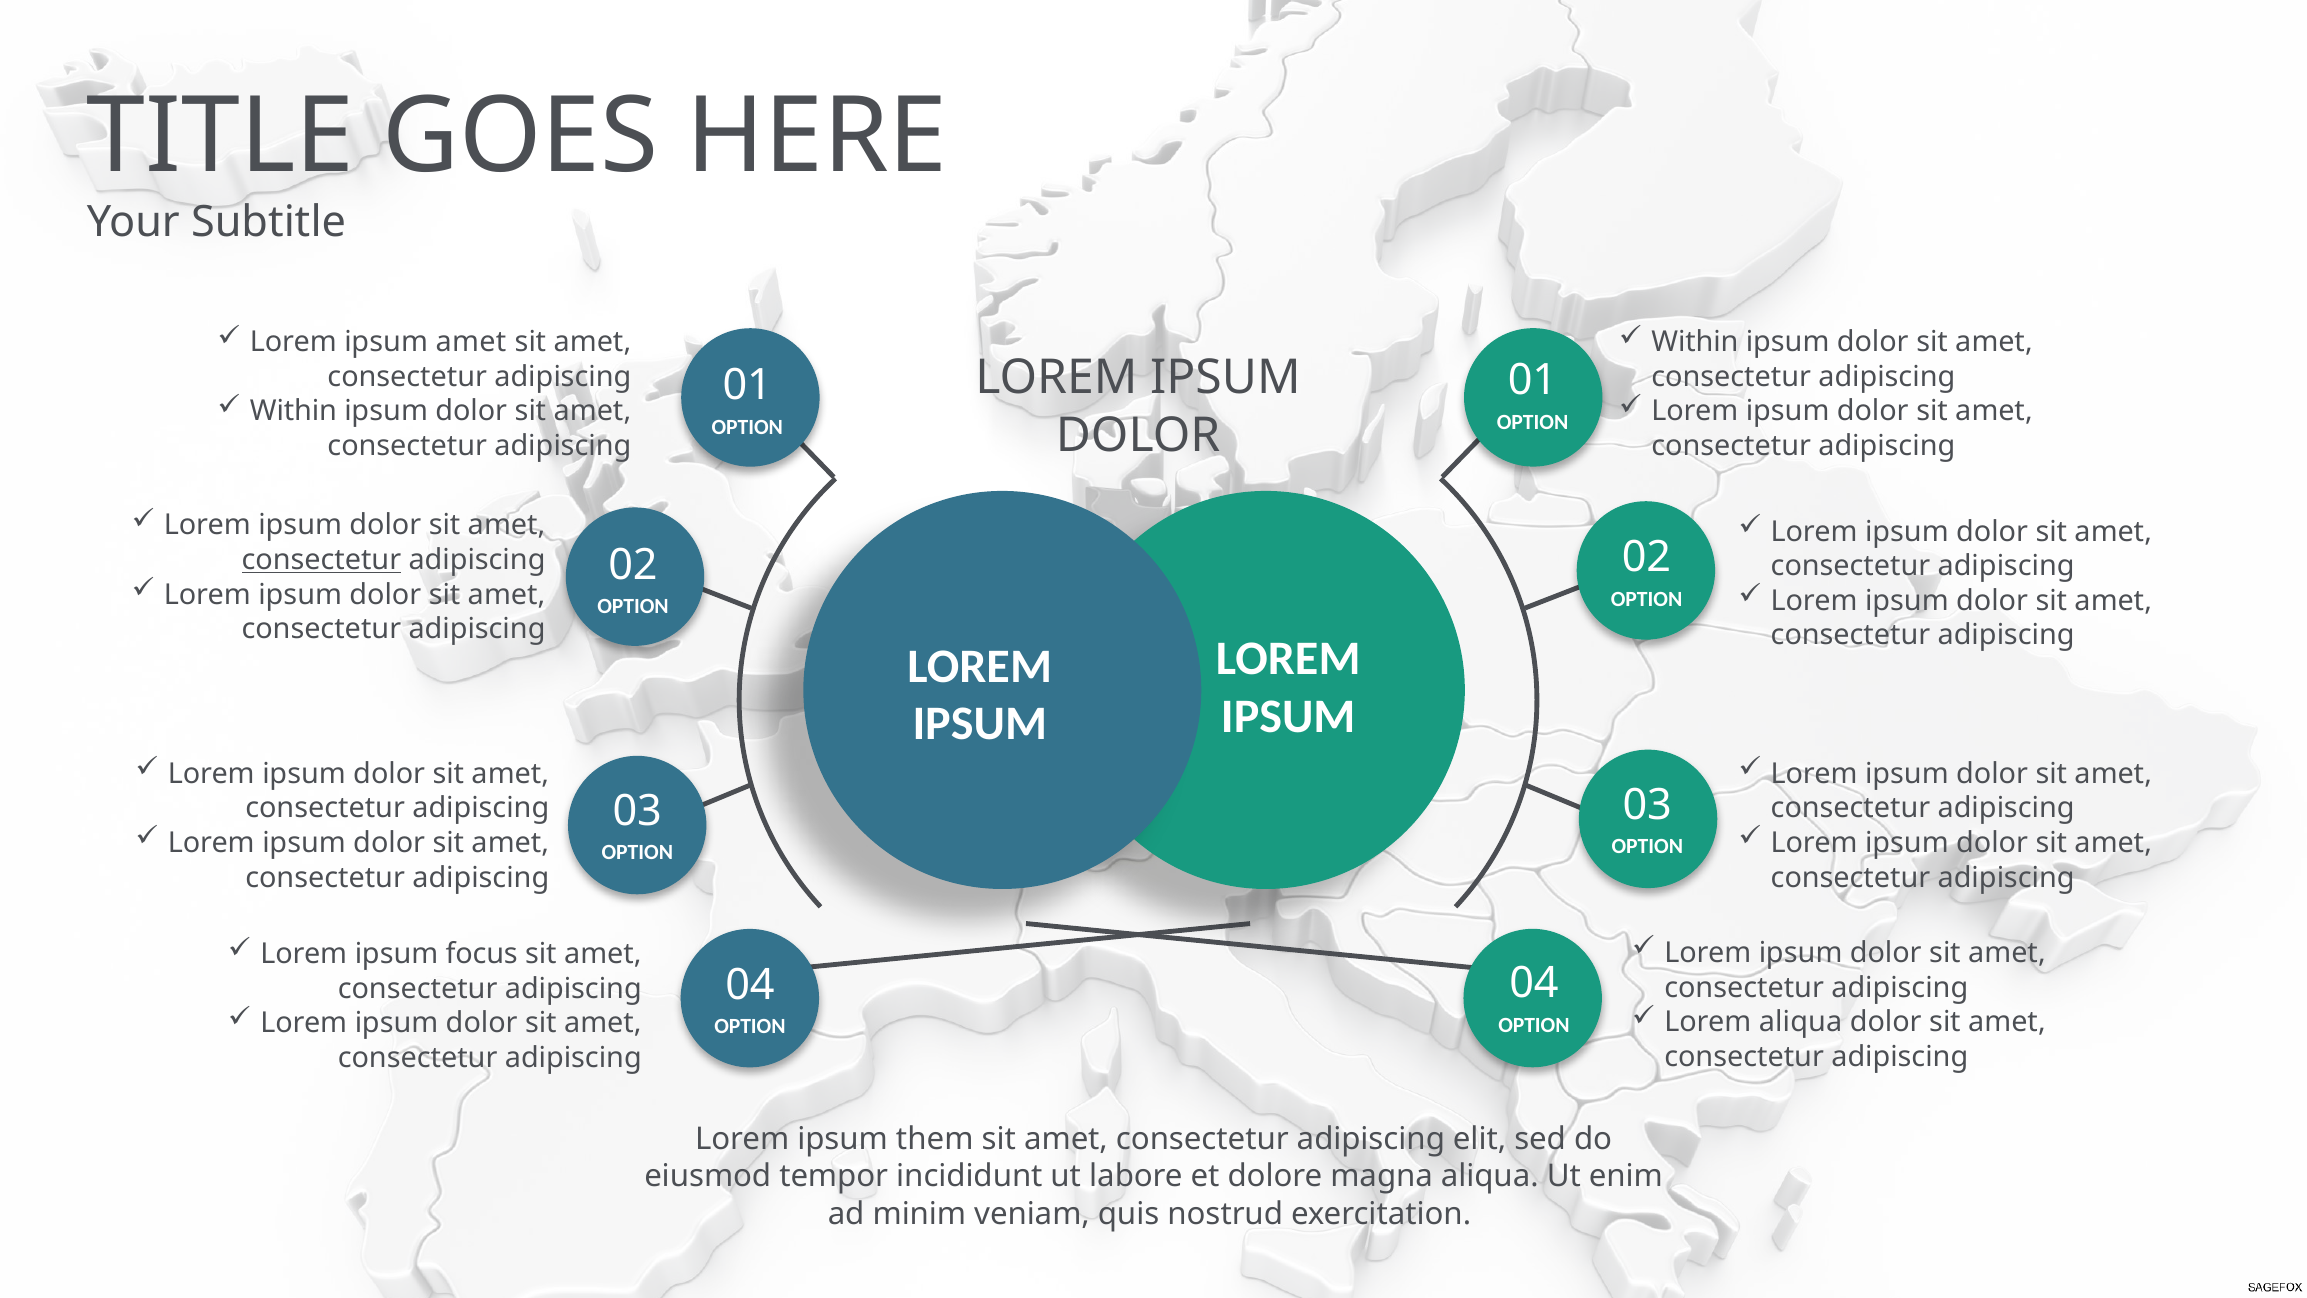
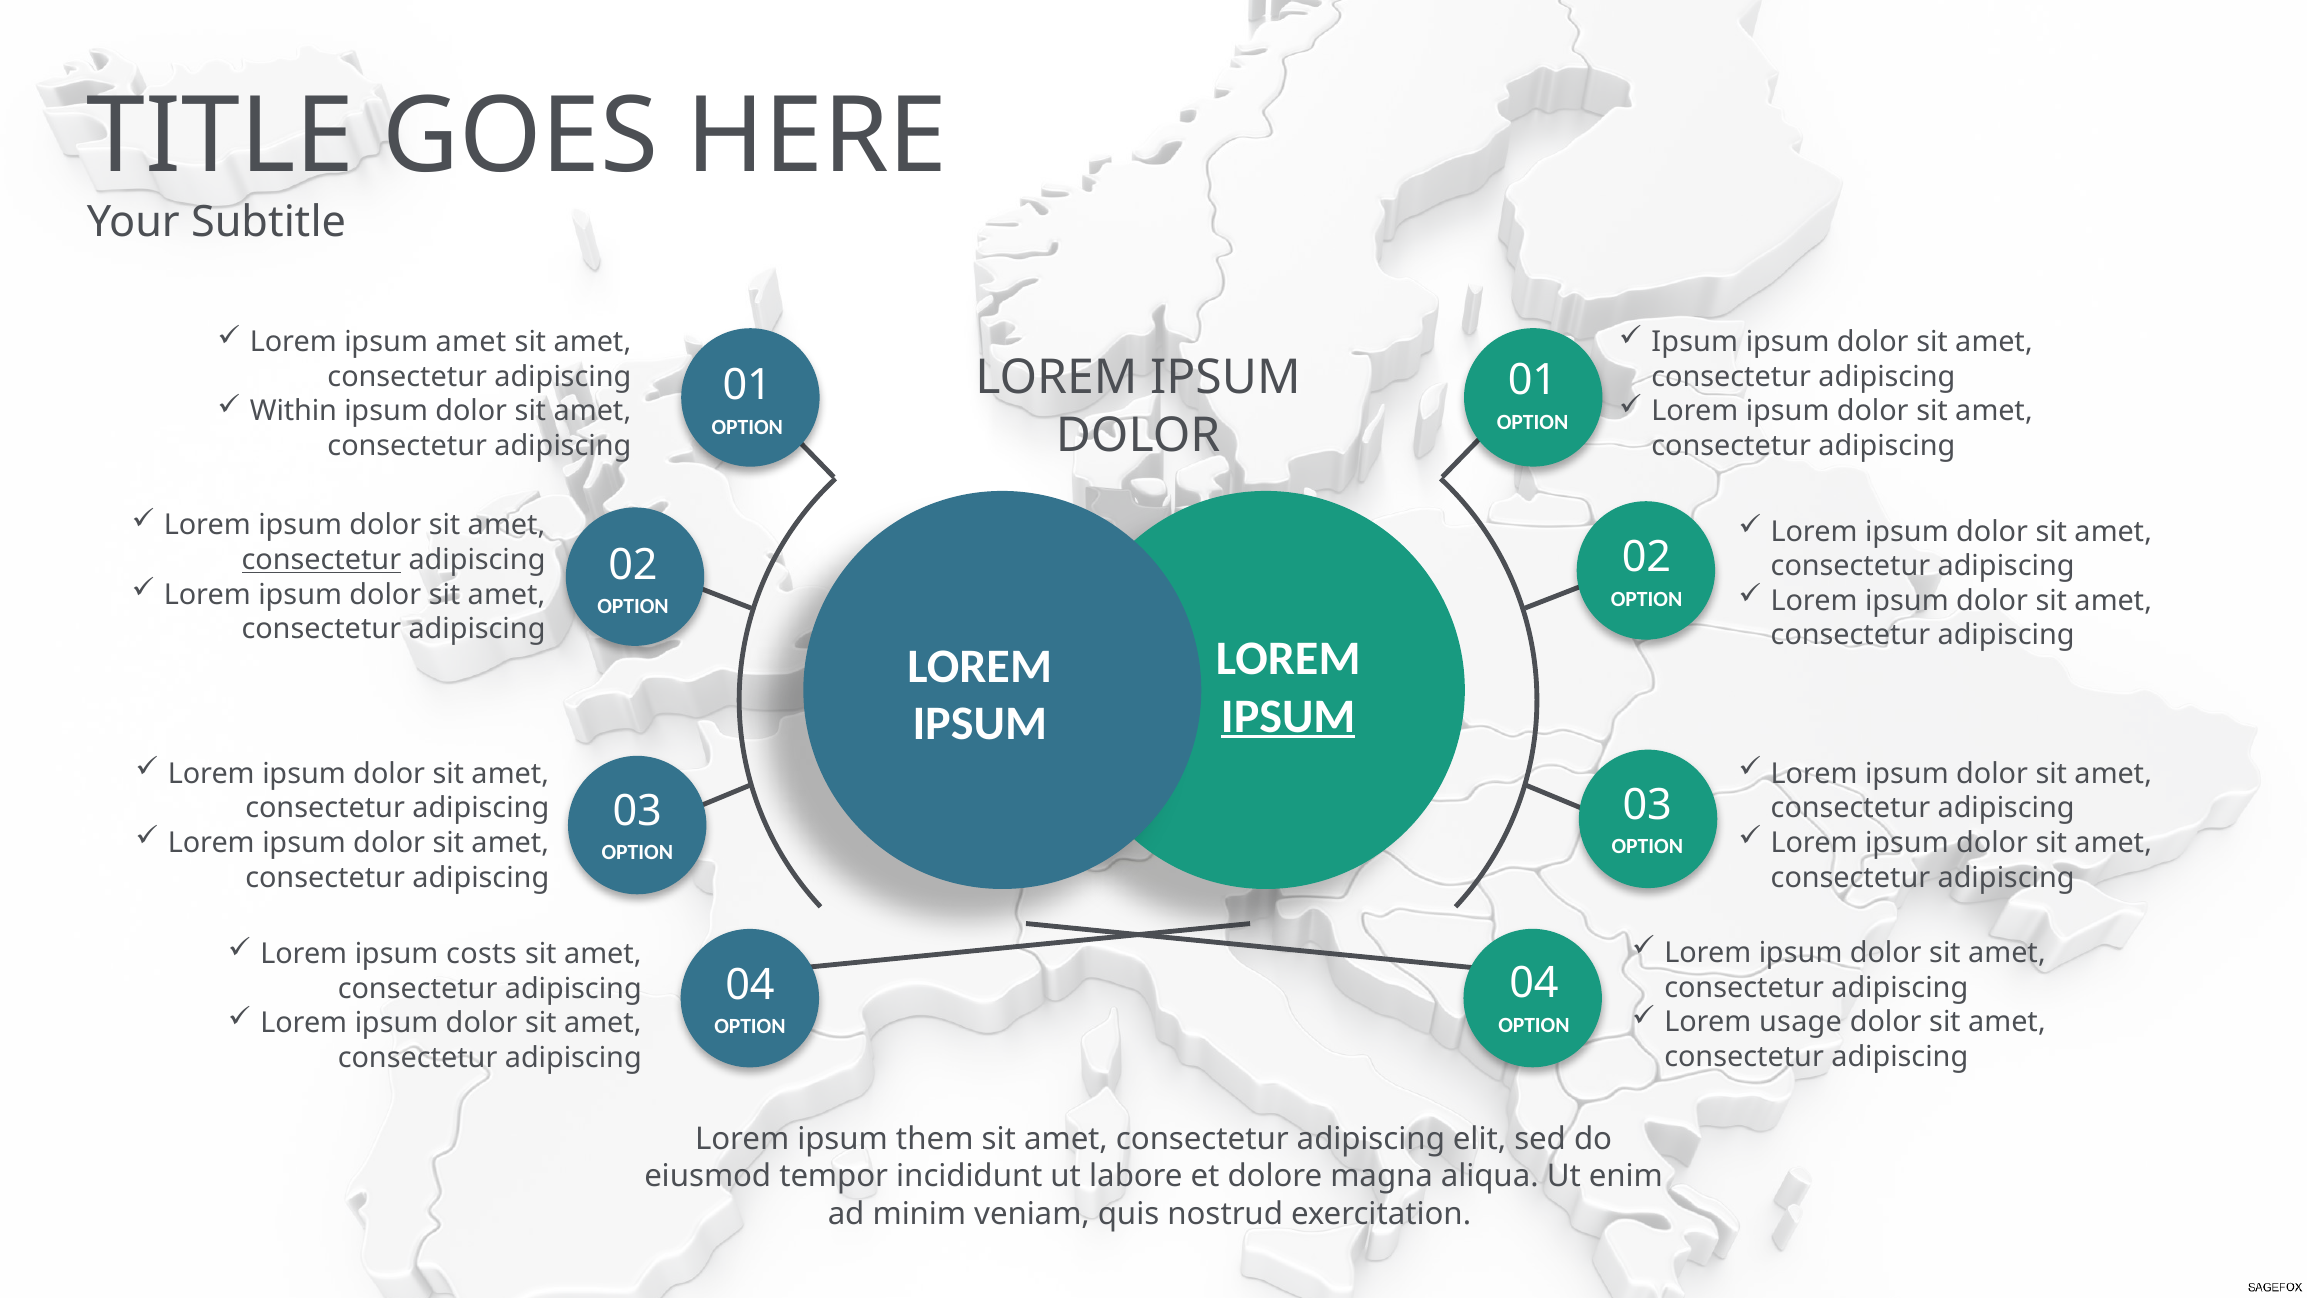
Within at (1695, 342): Within -> Ipsum
IPSUM at (1288, 716) underline: none -> present
focus: focus -> costs
Lorem aliqua: aliqua -> usage
